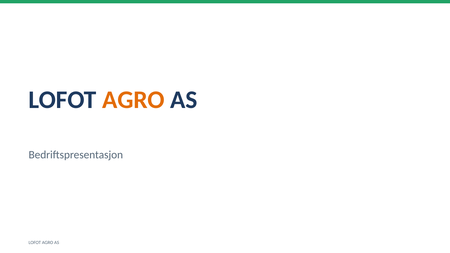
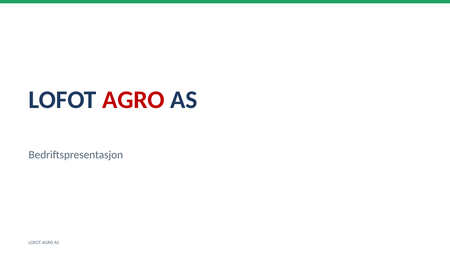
AGRO at (133, 100) colour: orange -> red
